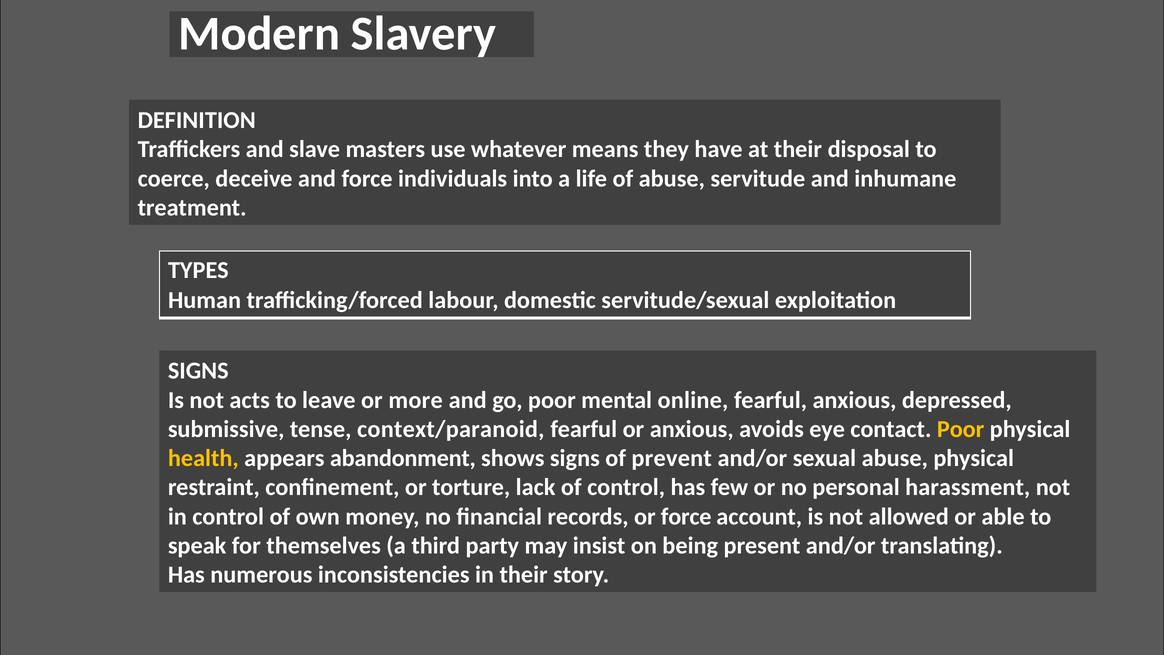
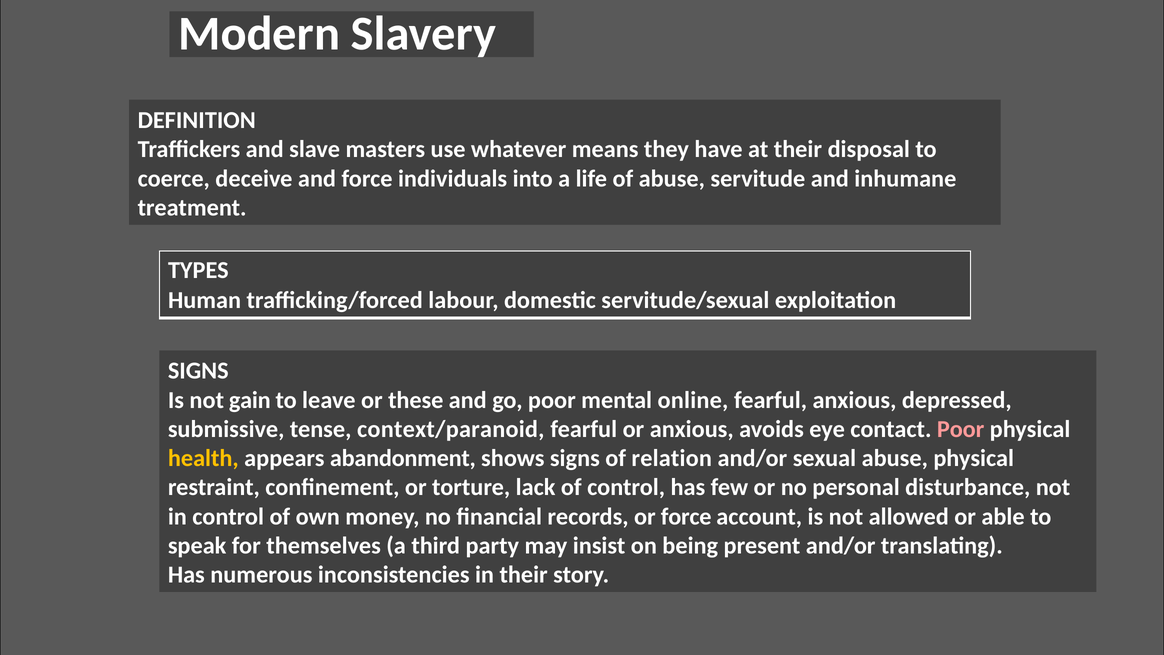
acts: acts -> gain
more: more -> these
Poor at (961, 429) colour: yellow -> pink
prevent: prevent -> relation
harassment: harassment -> disturbance
